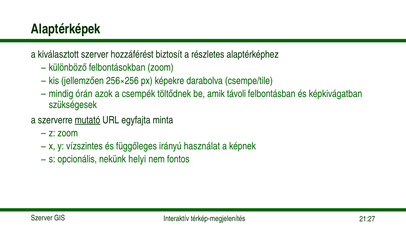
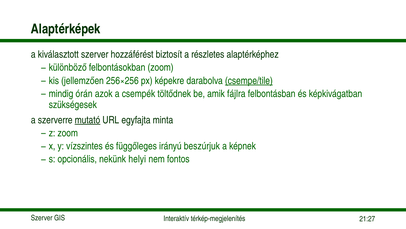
csempe/tile underline: none -> present
távoli: távoli -> fájlra
használat: használat -> beszúrjuk
